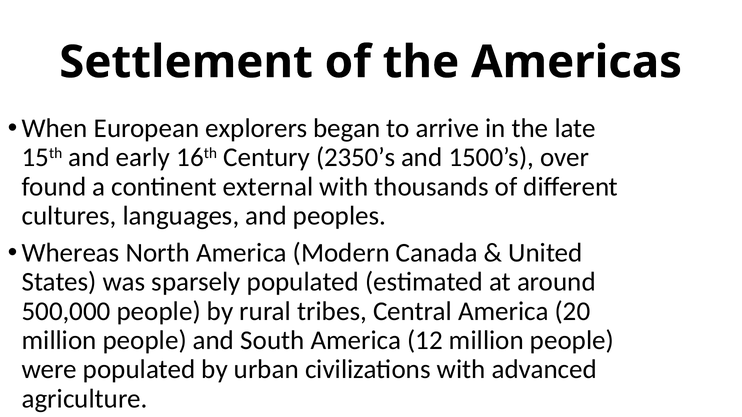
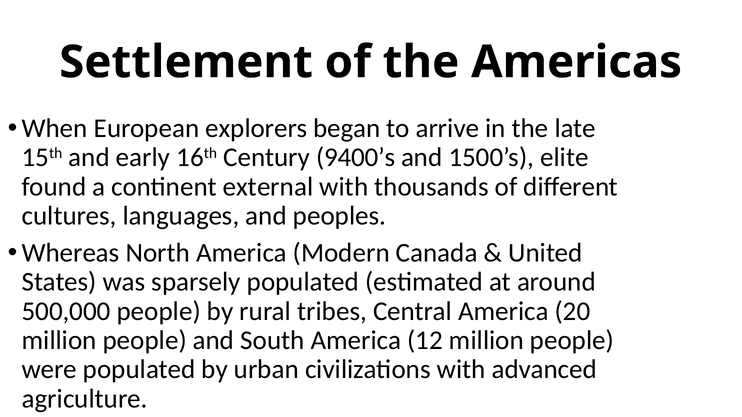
2350’s: 2350’s -> 9400’s
over: over -> elite
